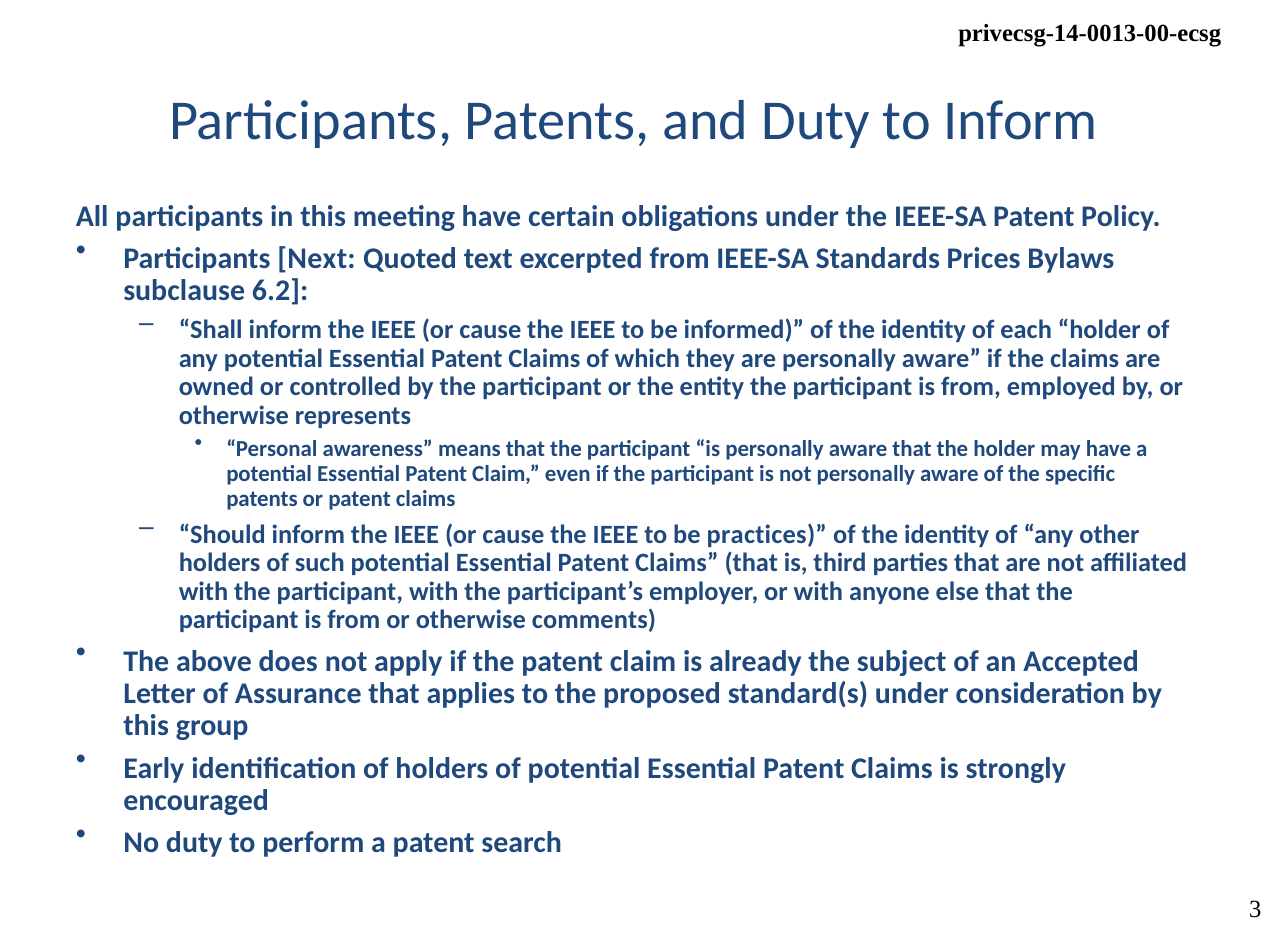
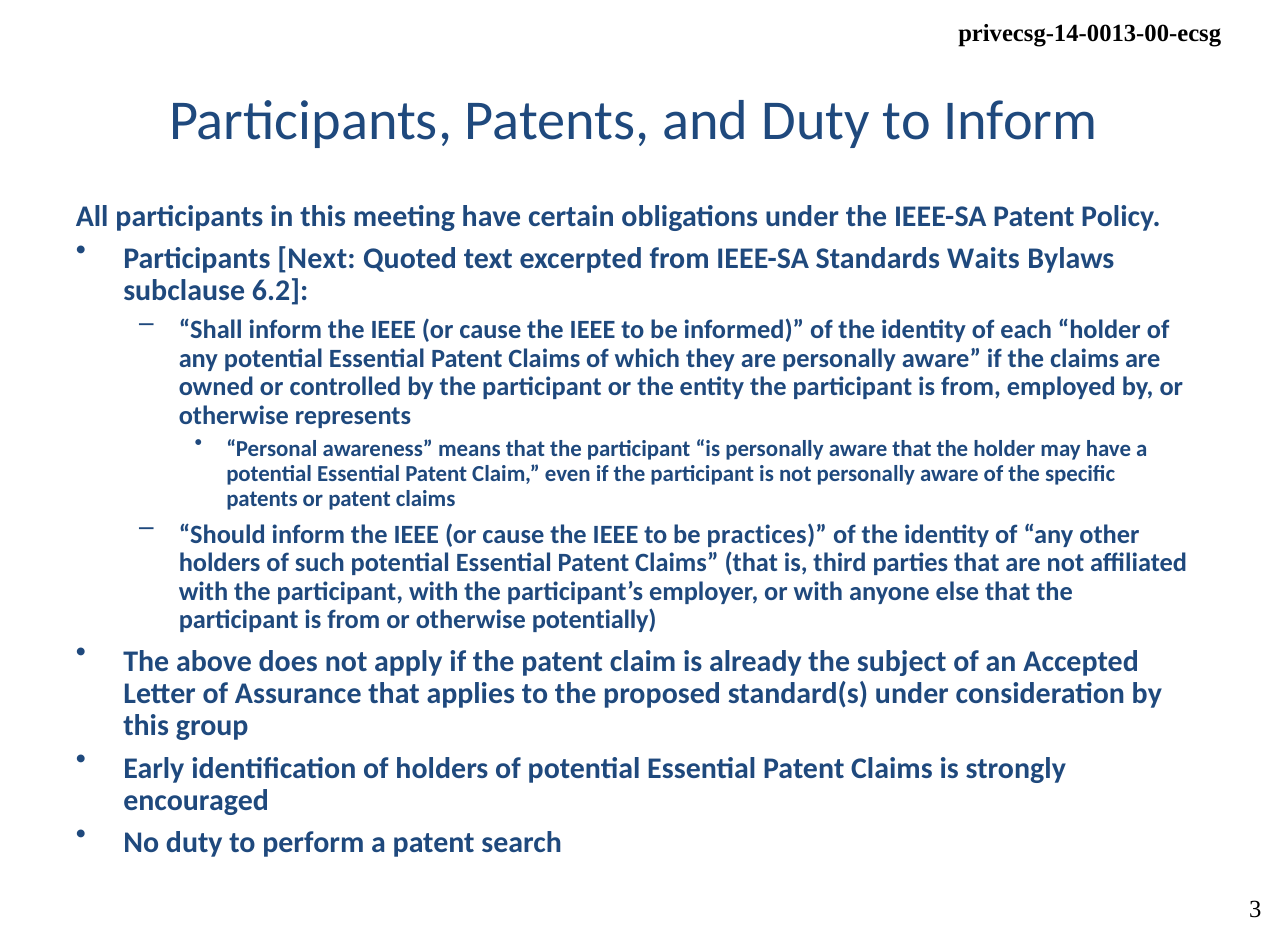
Prices: Prices -> Waits
comments: comments -> potentially
